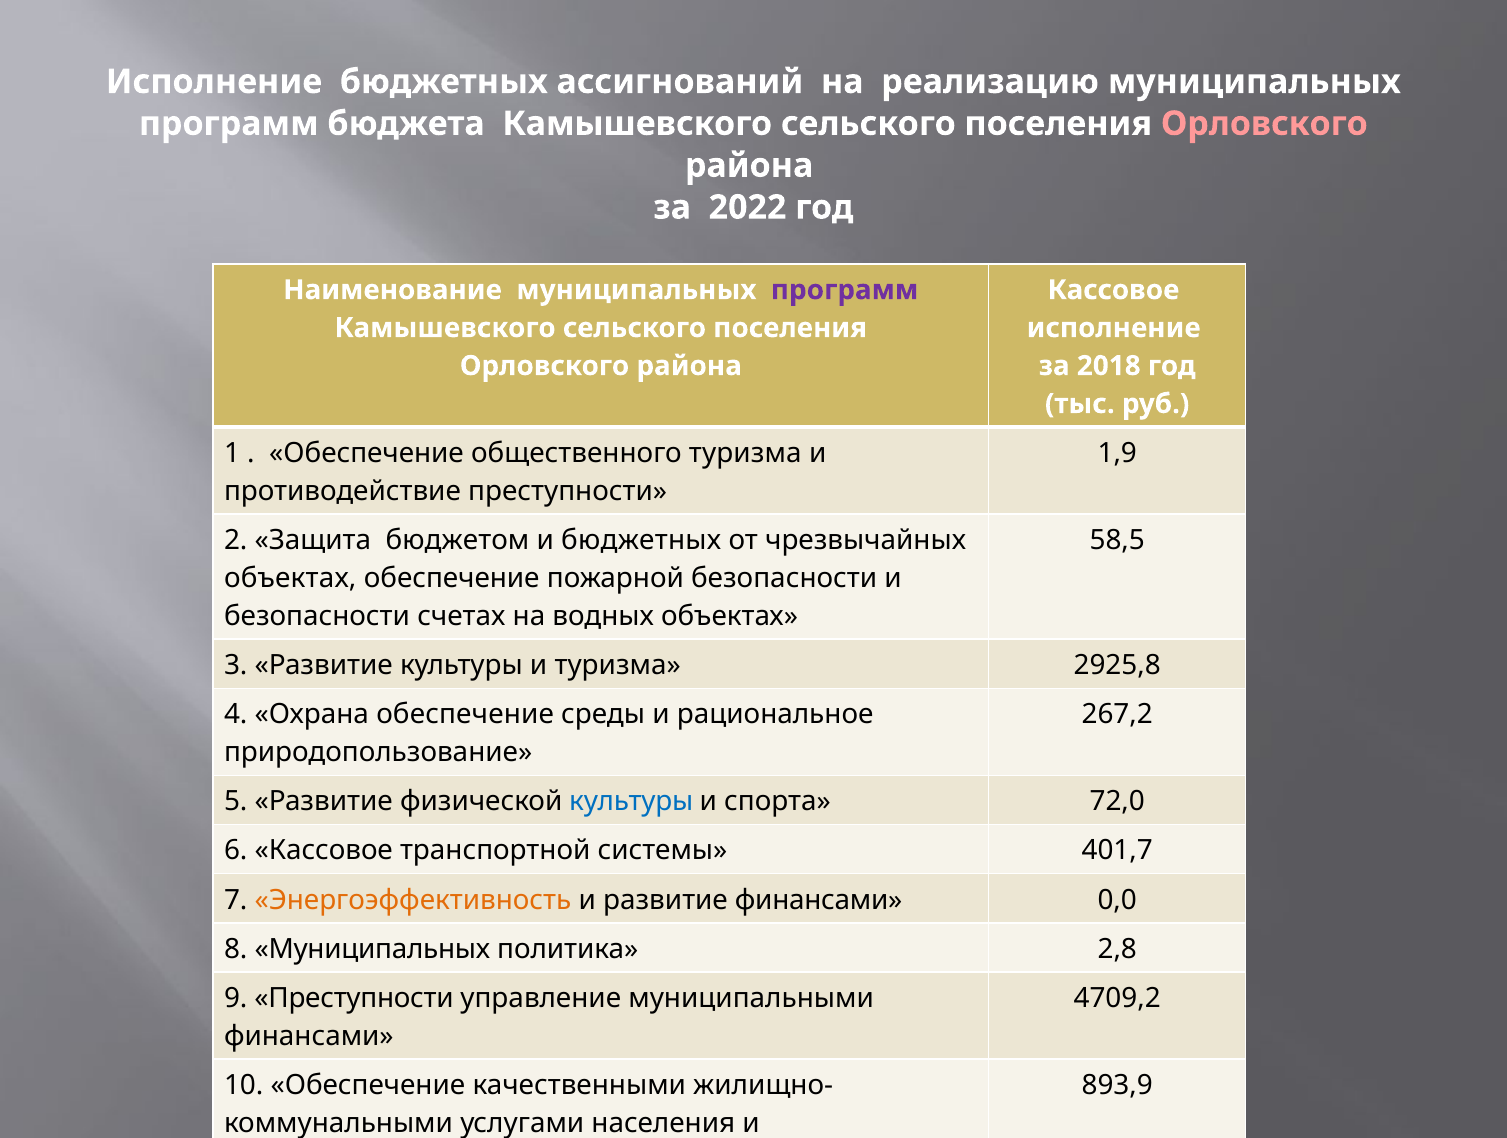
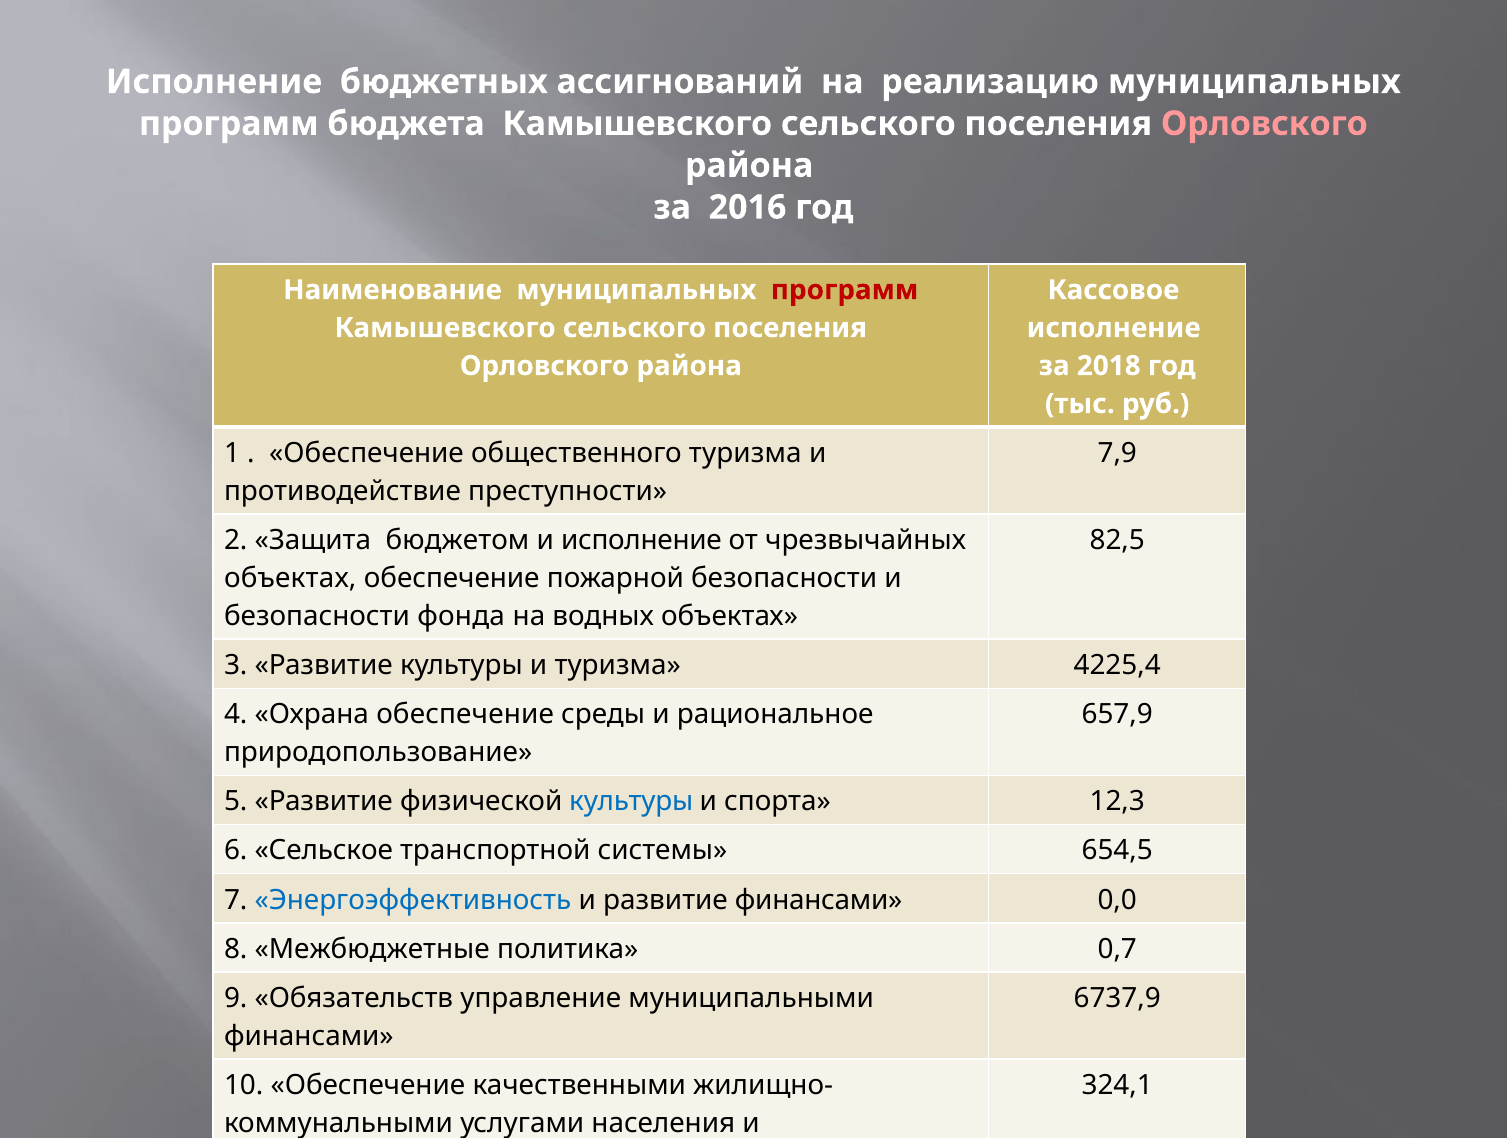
2022: 2022 -> 2016
программ at (845, 290) colour: purple -> red
1,9: 1,9 -> 7,9
и бюджетных: бюджетных -> исполнение
58,5: 58,5 -> 82,5
счетах: счетах -> фонда
2925,8: 2925,8 -> 4225,4
267,2: 267,2 -> 657,9
72,0: 72,0 -> 12,3
6 Кассовое: Кассовое -> Сельское
401,7: 401,7 -> 654,5
Энергоэффективность colour: orange -> blue
8 Муниципальных: Муниципальных -> Межбюджетные
2,8: 2,8 -> 0,7
9 Преступности: Преступности -> Обязательств
4709,2: 4709,2 -> 6737,9
893,9: 893,9 -> 324,1
